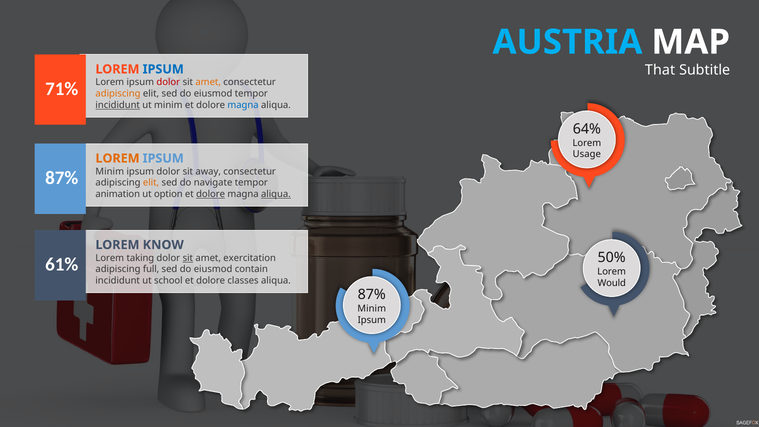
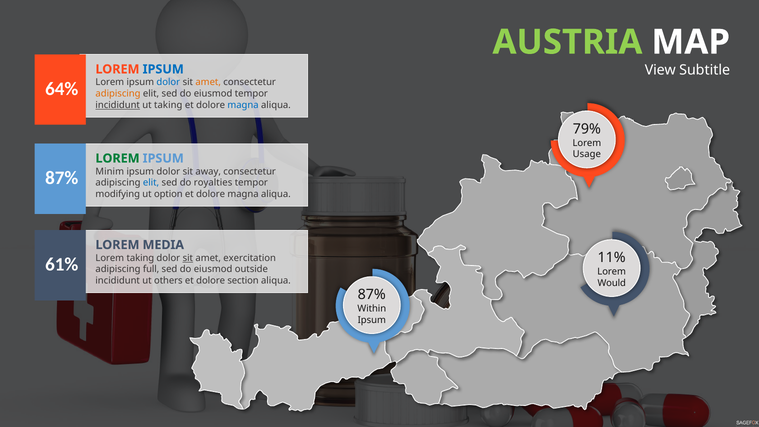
AUSTRIA colour: light blue -> light green
That: That -> View
dolor at (168, 82) colour: red -> blue
71%: 71% -> 64%
ut minim: minim -> taking
64%: 64% -> 79%
LOREM at (118, 158) colour: orange -> green
elit at (151, 183) colour: orange -> blue
navigate: navigate -> royalties
animation: animation -> modifying
dolore at (211, 194) underline: present -> none
aliqua at (276, 194) underline: present -> none
KNOW: KNOW -> MEDIA
50%: 50% -> 11%
contain: contain -> outside
school: school -> others
classes: classes -> section
Minim at (372, 309): Minim -> Within
